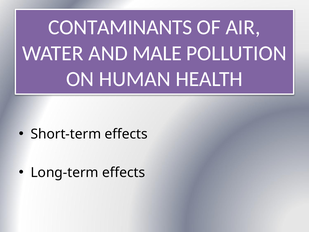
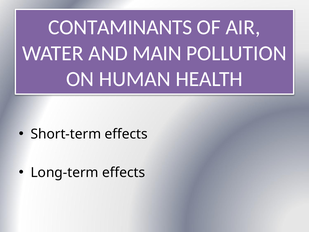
MALE: MALE -> MAIN
